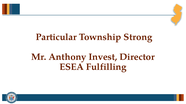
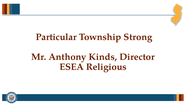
Invest: Invest -> Kinds
Fulfilling: Fulfilling -> Religious
